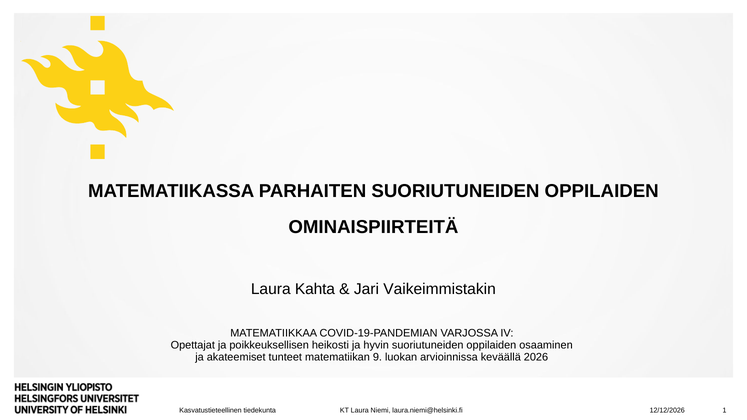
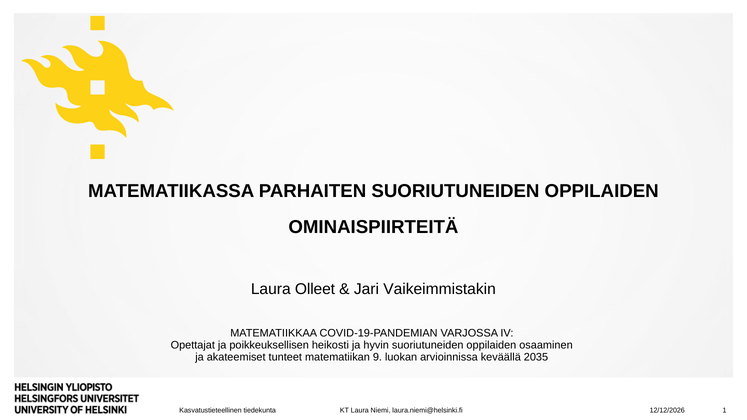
Kahta: Kahta -> Olleet
2026: 2026 -> 2035
